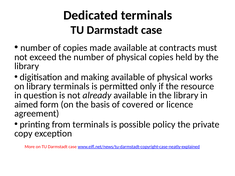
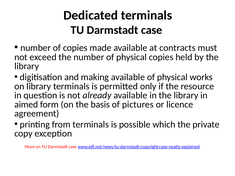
covered: covered -> pictures
policy: policy -> which
